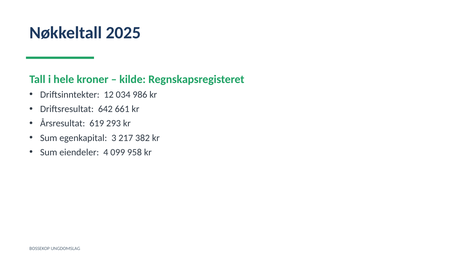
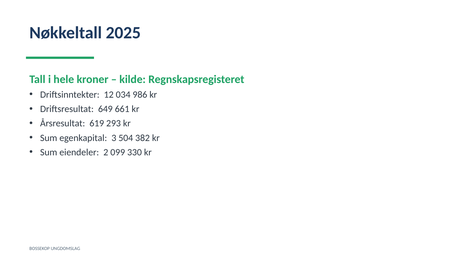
642: 642 -> 649
217: 217 -> 504
4: 4 -> 2
958: 958 -> 330
